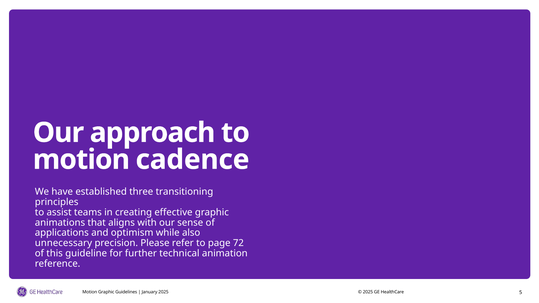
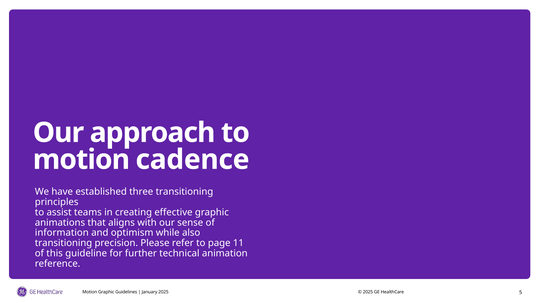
applications: applications -> information
unnecessary at (63, 243): unnecessary -> transitioning
72: 72 -> 11
